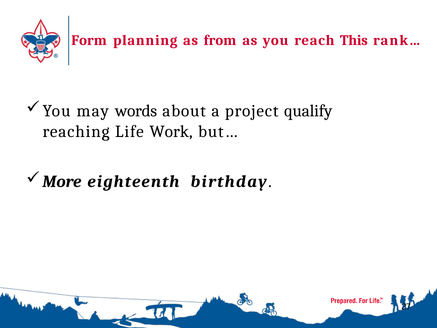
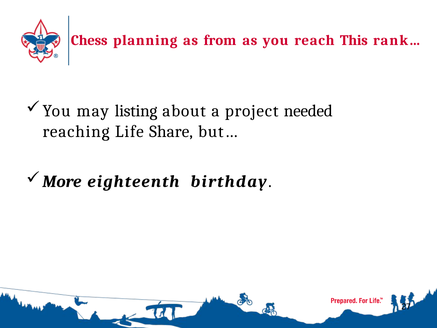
Form: Form -> Chess
words: words -> listing
qualify: qualify -> needed
Work: Work -> Share
